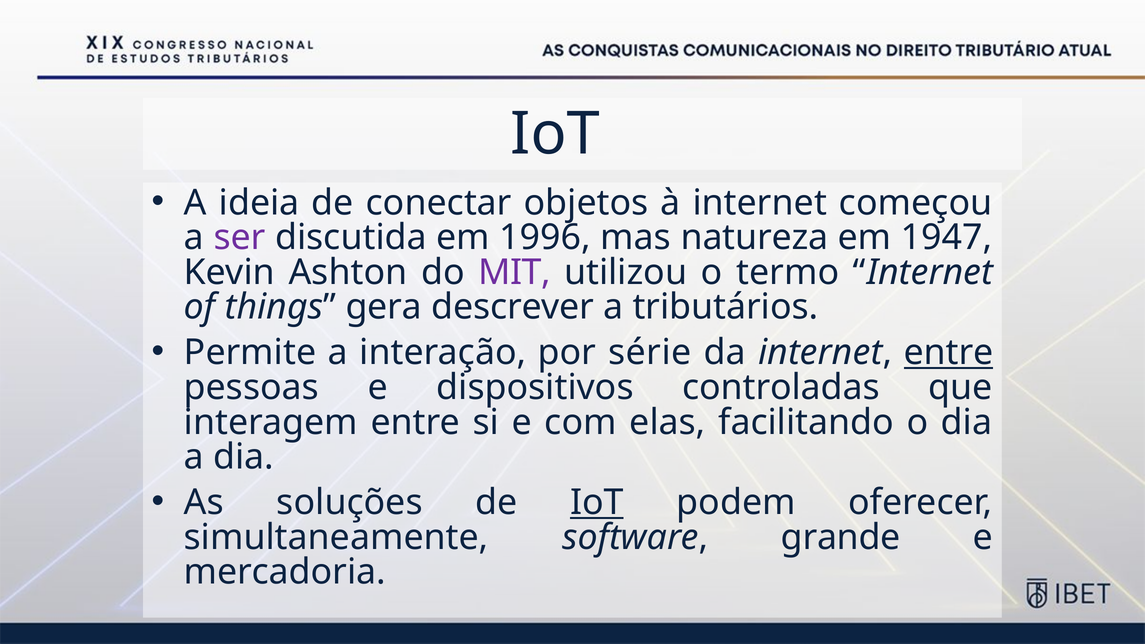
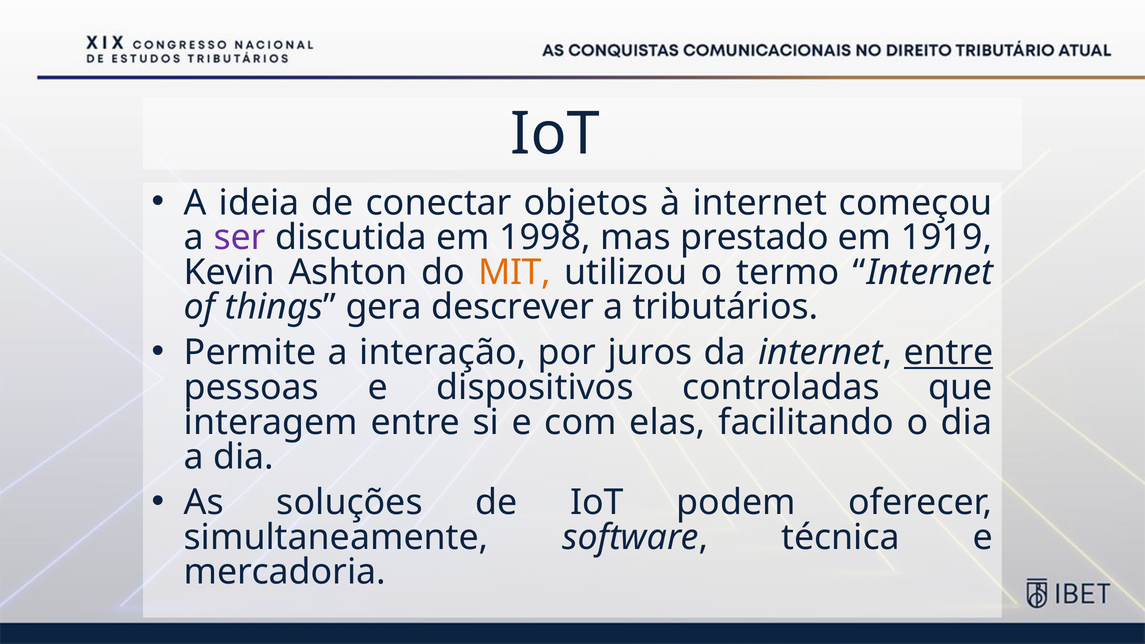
1996: 1996 -> 1998
natureza: natureza -> prestado
1947: 1947 -> 1919
MIT colour: purple -> orange
série: série -> juros
IoT at (597, 503) underline: present -> none
grande: grande -> técnica
